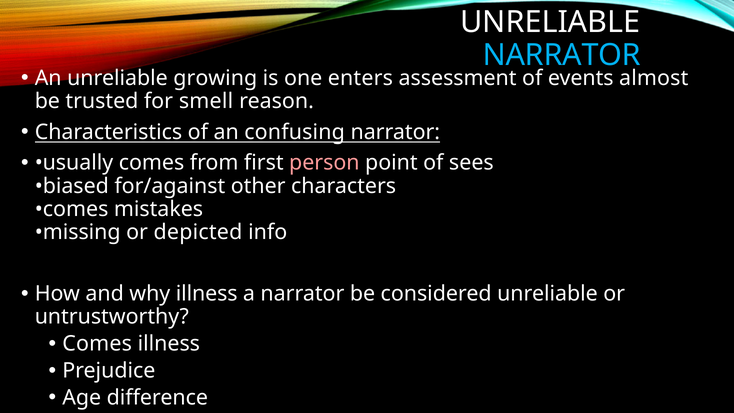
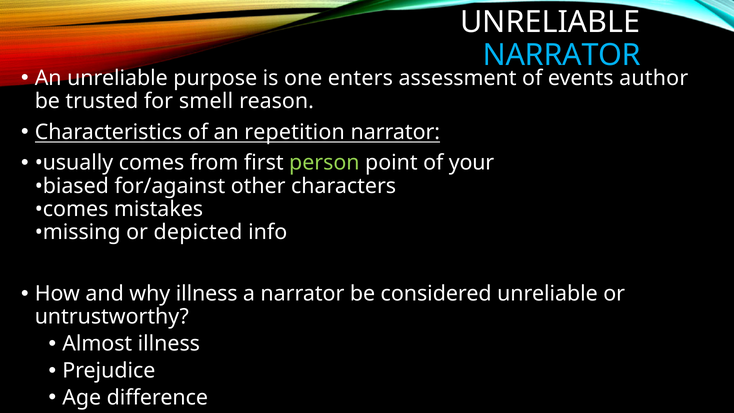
growing: growing -> purpose
almost: almost -> author
confusing: confusing -> repetition
person colour: pink -> light green
sees: sees -> your
Comes at (97, 344): Comes -> Almost
